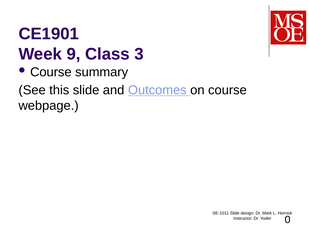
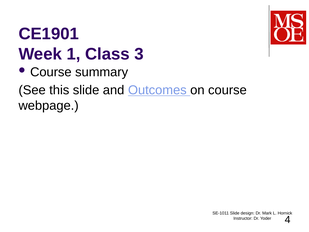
9: 9 -> 1
0: 0 -> 4
